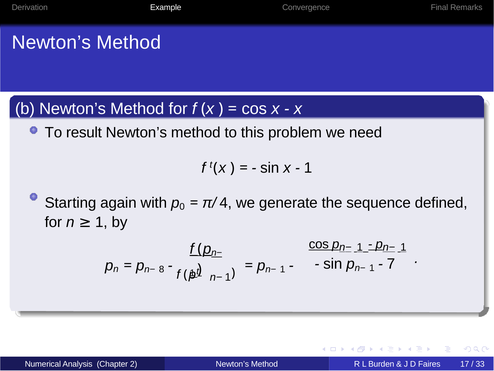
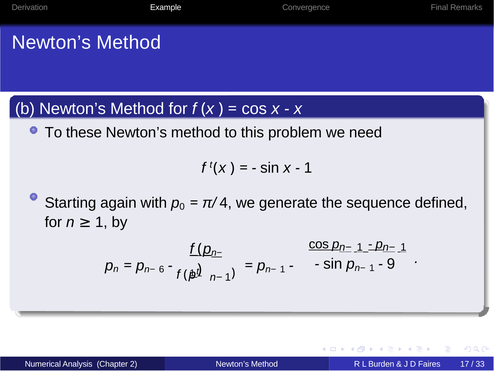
result: result -> these
8: 8 -> 6
7: 7 -> 9
